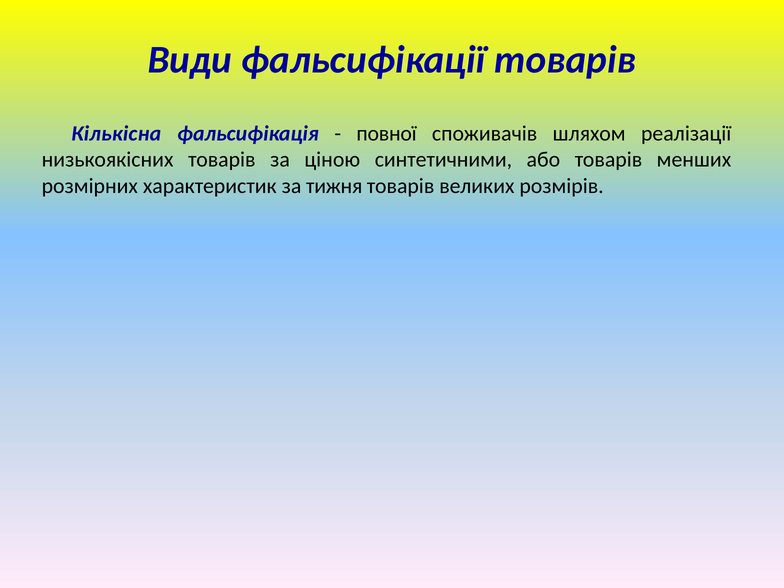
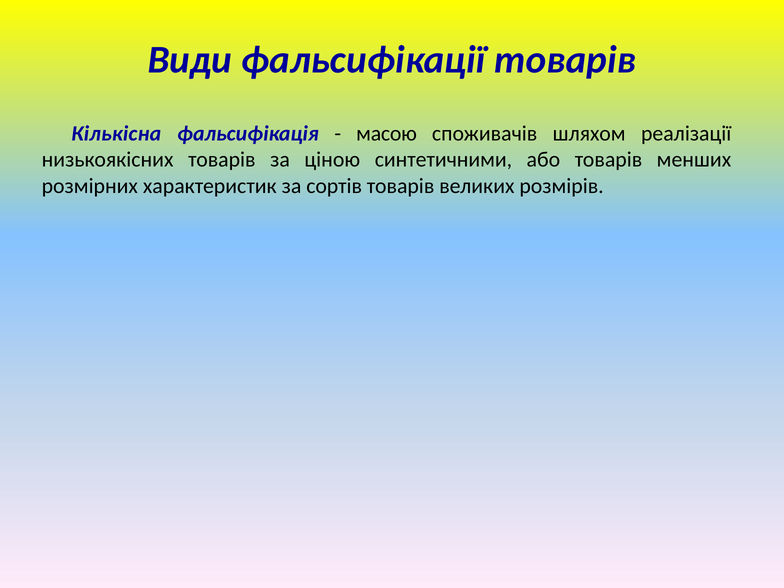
повної: повної -> масою
тижня: тижня -> сортів
